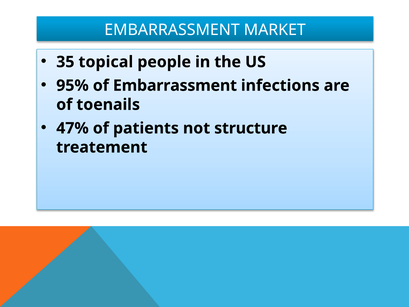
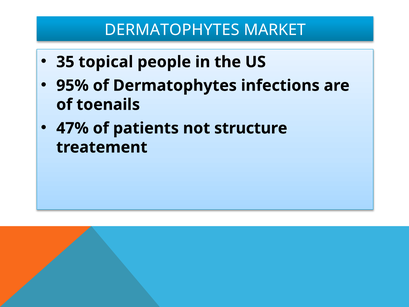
EMBARRASSMENT at (172, 30): EMBARRASSMENT -> DERMATOPHYTES
of Embarrassment: Embarrassment -> Dermatophytes
